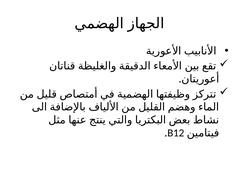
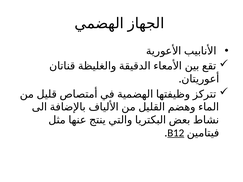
B12 underline: none -> present
